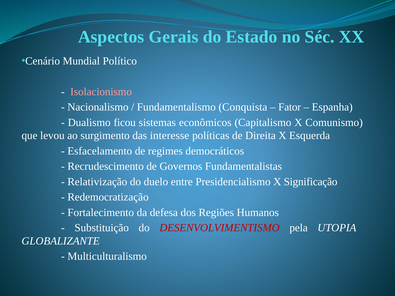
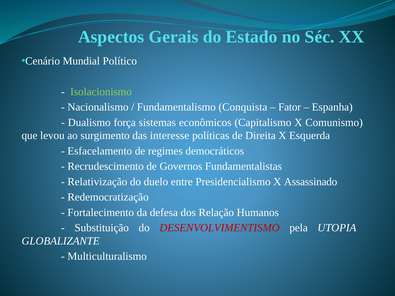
Isolacionismo colour: pink -> light green
ficou: ficou -> força
Significação: Significação -> Assassinado
Regiões: Regiões -> Relação
